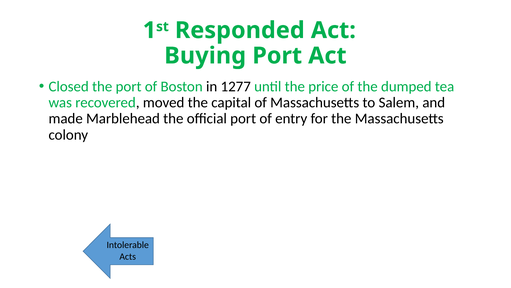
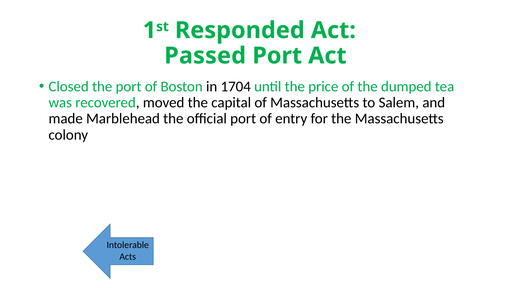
Buying: Buying -> Passed
1277: 1277 -> 1704
